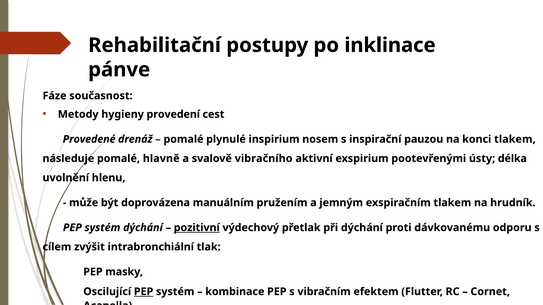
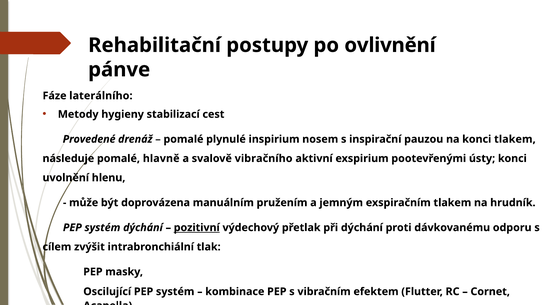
inklinace: inklinace -> ovlivnění
současnost: současnost -> laterálního
provedení: provedení -> stabilizací
ústy délka: délka -> konci
PEP at (144, 292) underline: present -> none
